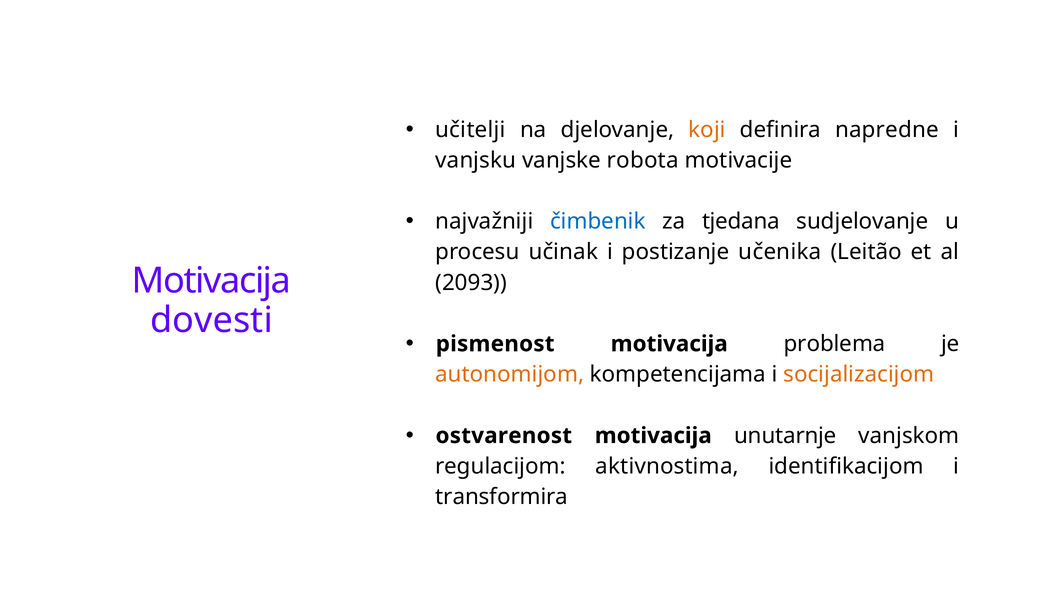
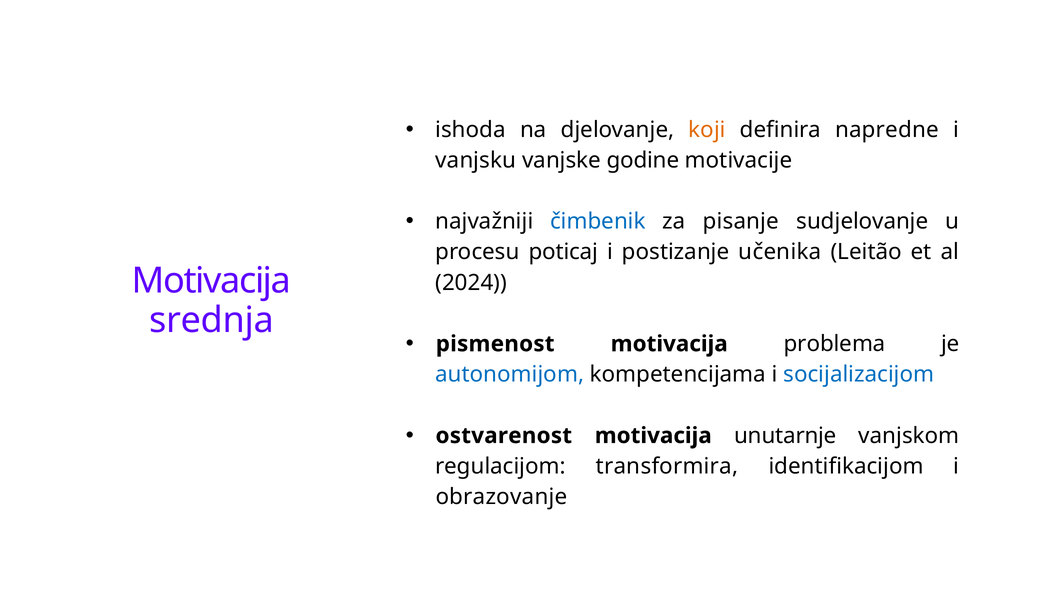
učitelji: učitelji -> ishoda
robota: robota -> godine
tjedana: tjedana -> pisanje
učinak: učinak -> poticaj
2093: 2093 -> 2024
dovesti: dovesti -> srednja
autonomijom colour: orange -> blue
socijalizacijom colour: orange -> blue
aktivnostima: aktivnostima -> transformira
transformira: transformira -> obrazovanje
